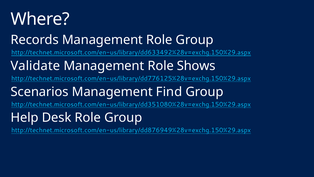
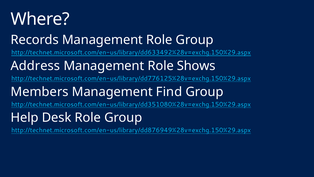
Validate: Validate -> Address
Scenarios: Scenarios -> Members
